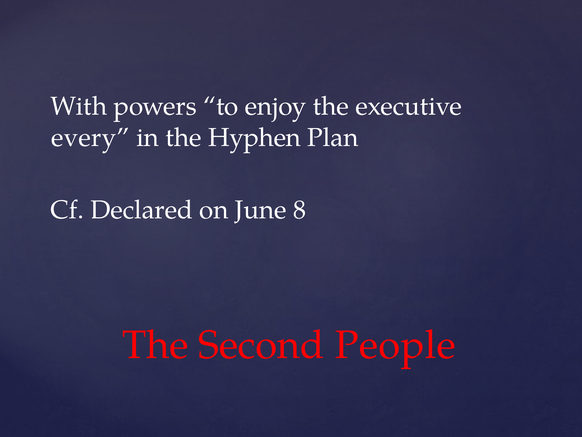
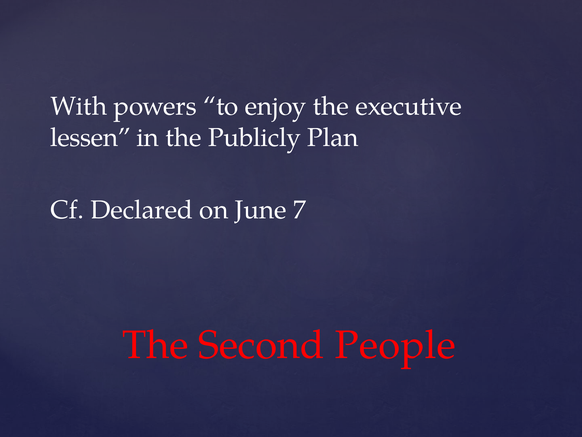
every: every -> lessen
Hyphen: Hyphen -> Publicly
8: 8 -> 7
